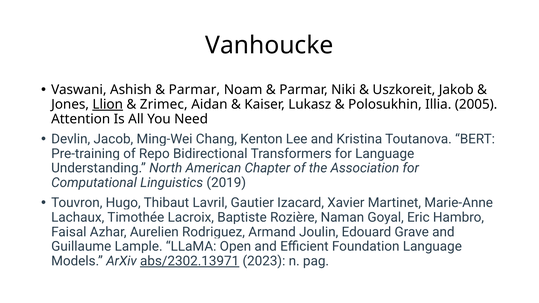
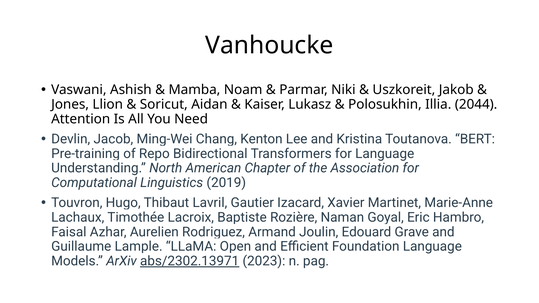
Parmar at (194, 90): Parmar -> Mamba
Llion underline: present -> none
Zrimec: Zrimec -> Soricut
2005: 2005 -> 2044
